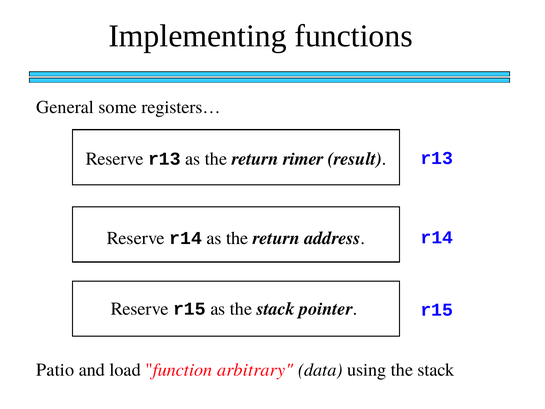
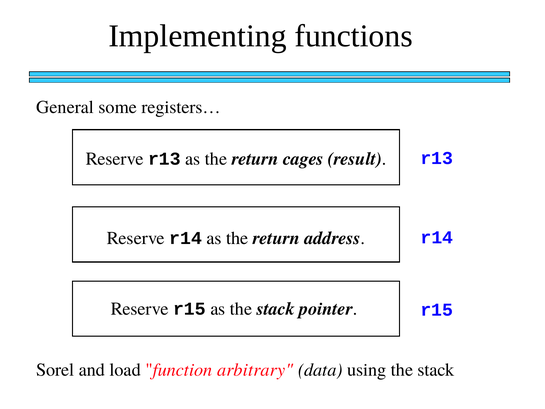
rimer: rimer -> cages
Patio: Patio -> Sorel
